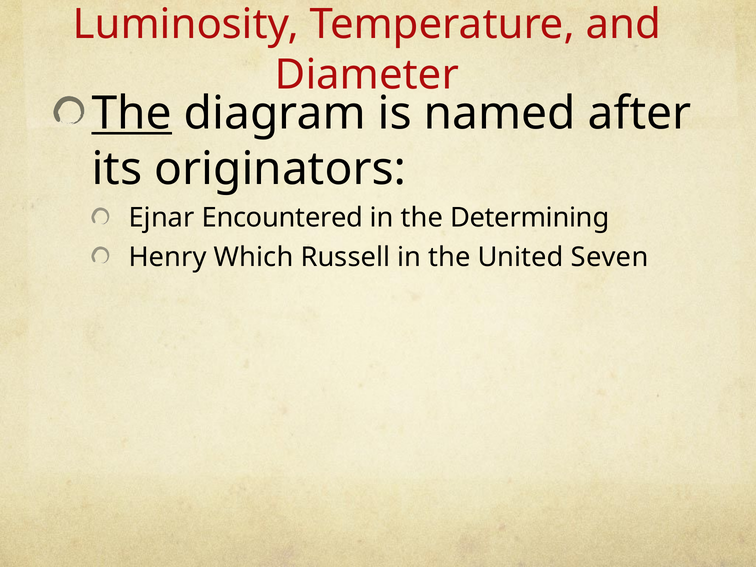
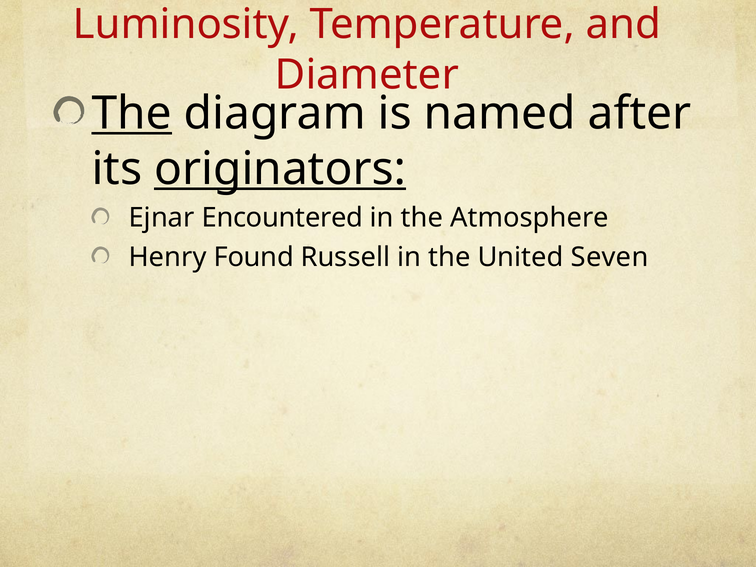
originators underline: none -> present
Determining: Determining -> Atmosphere
Which: Which -> Found
